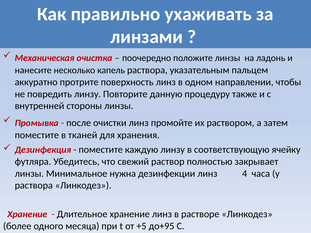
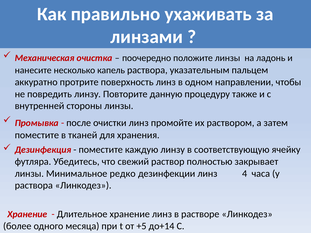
нужна: нужна -> редко
до+95: до+95 -> до+14
